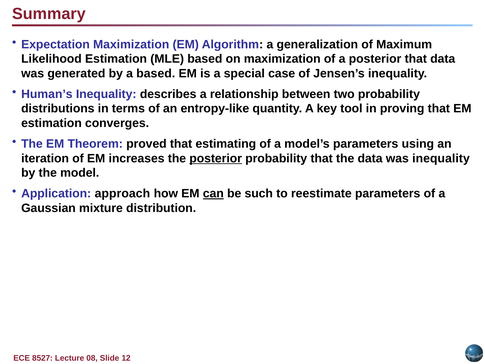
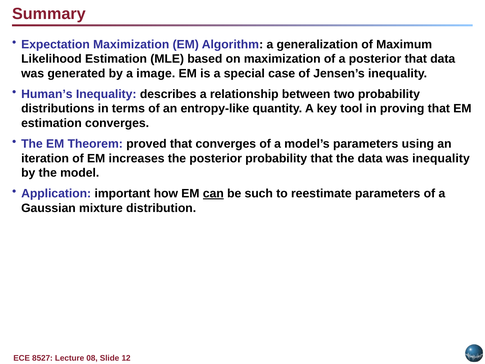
a based: based -> image
that estimating: estimating -> converges
posterior at (216, 158) underline: present -> none
approach: approach -> important
